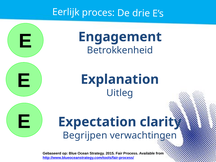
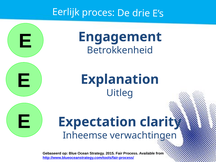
Begrijpen: Begrijpen -> Inheemse
